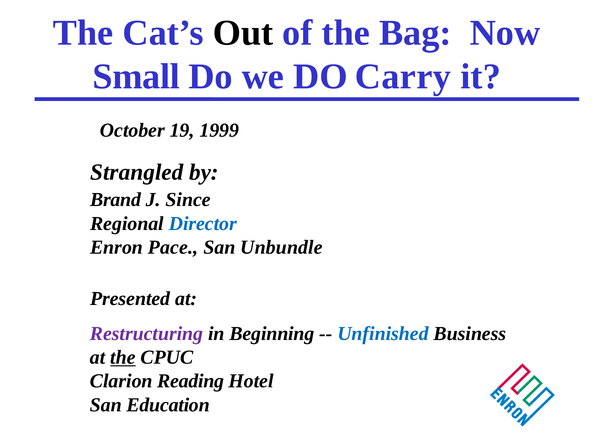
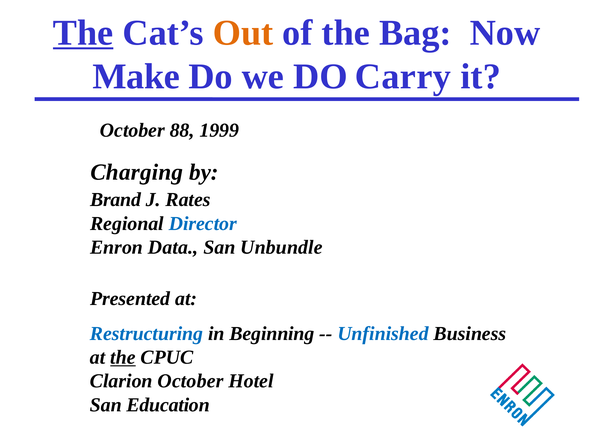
The at (83, 33) underline: none -> present
Out colour: black -> orange
Small: Small -> Make
19: 19 -> 88
Strangled: Strangled -> Charging
Since: Since -> Rates
Pace: Pace -> Data
Restructuring colour: purple -> blue
Clarion Reading: Reading -> October
